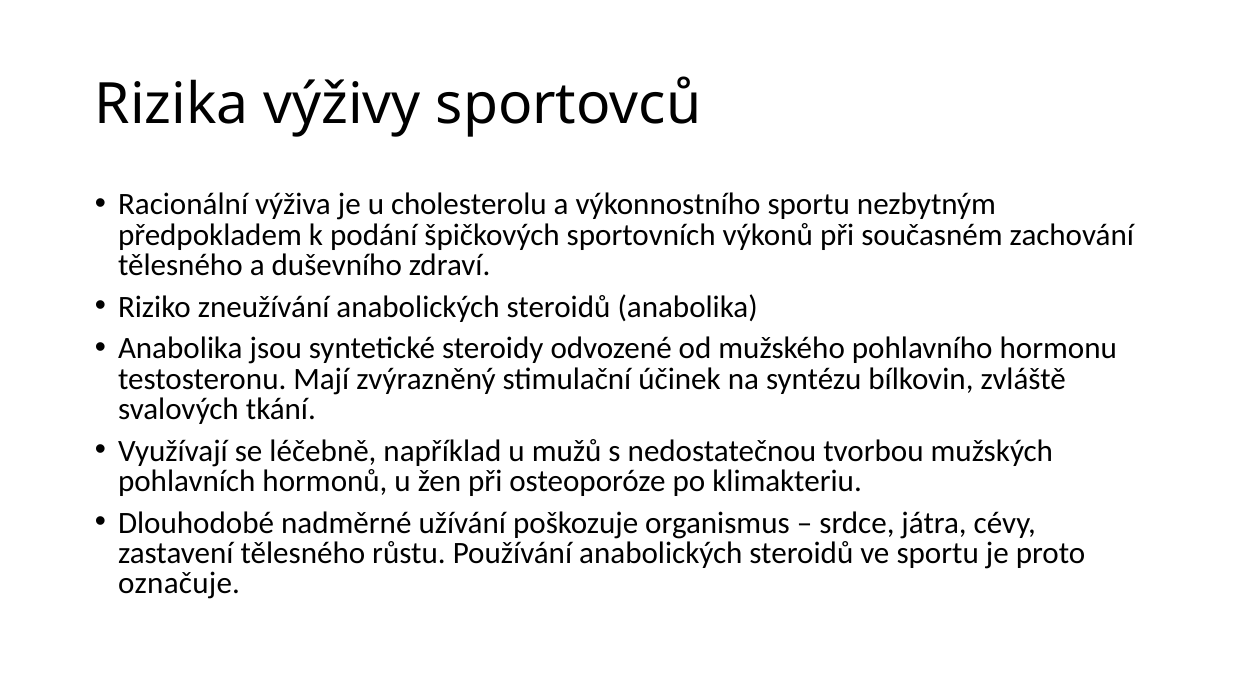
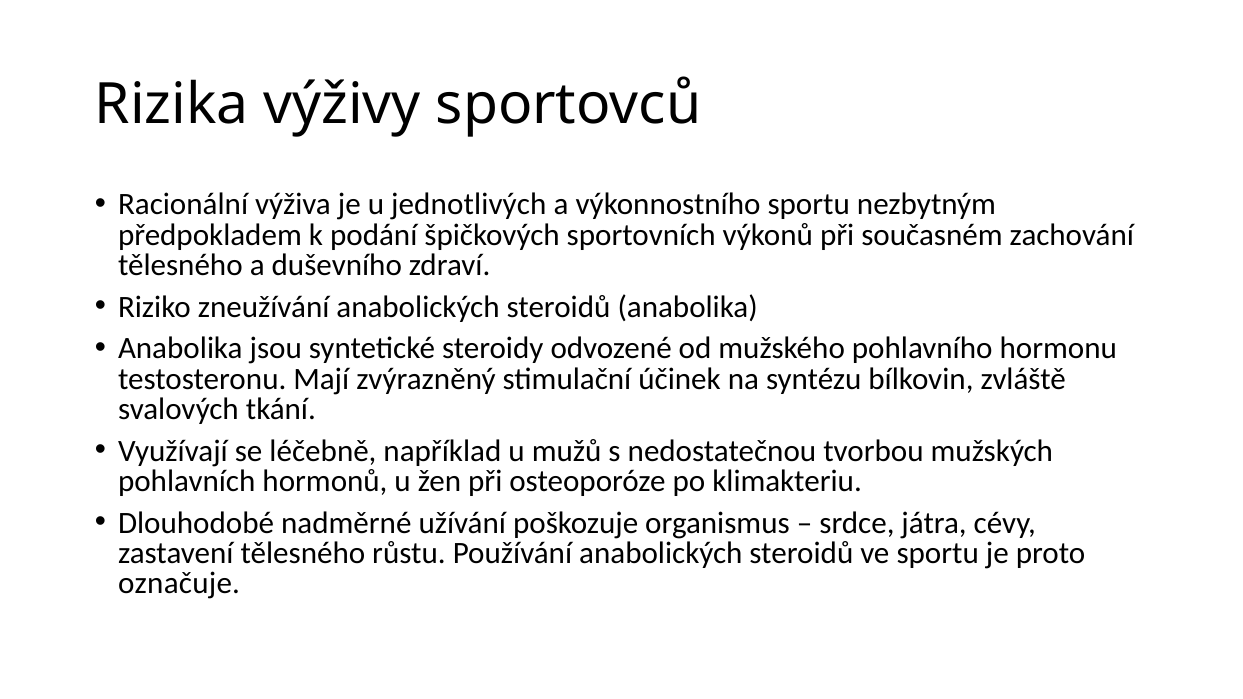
cholesterolu: cholesterolu -> jednotlivých
